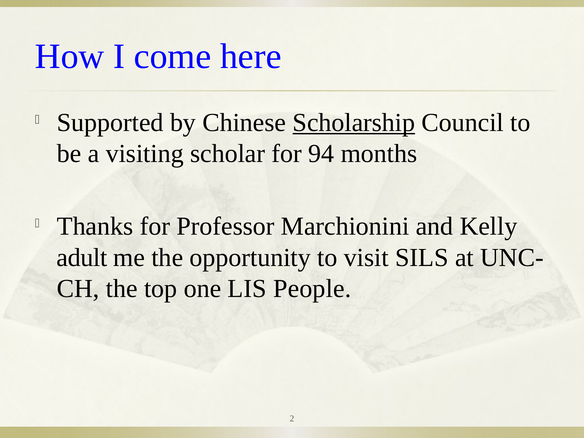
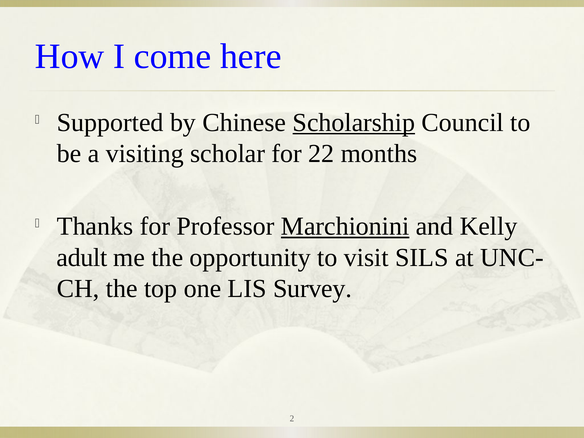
94: 94 -> 22
Marchionini underline: none -> present
People: People -> Survey
